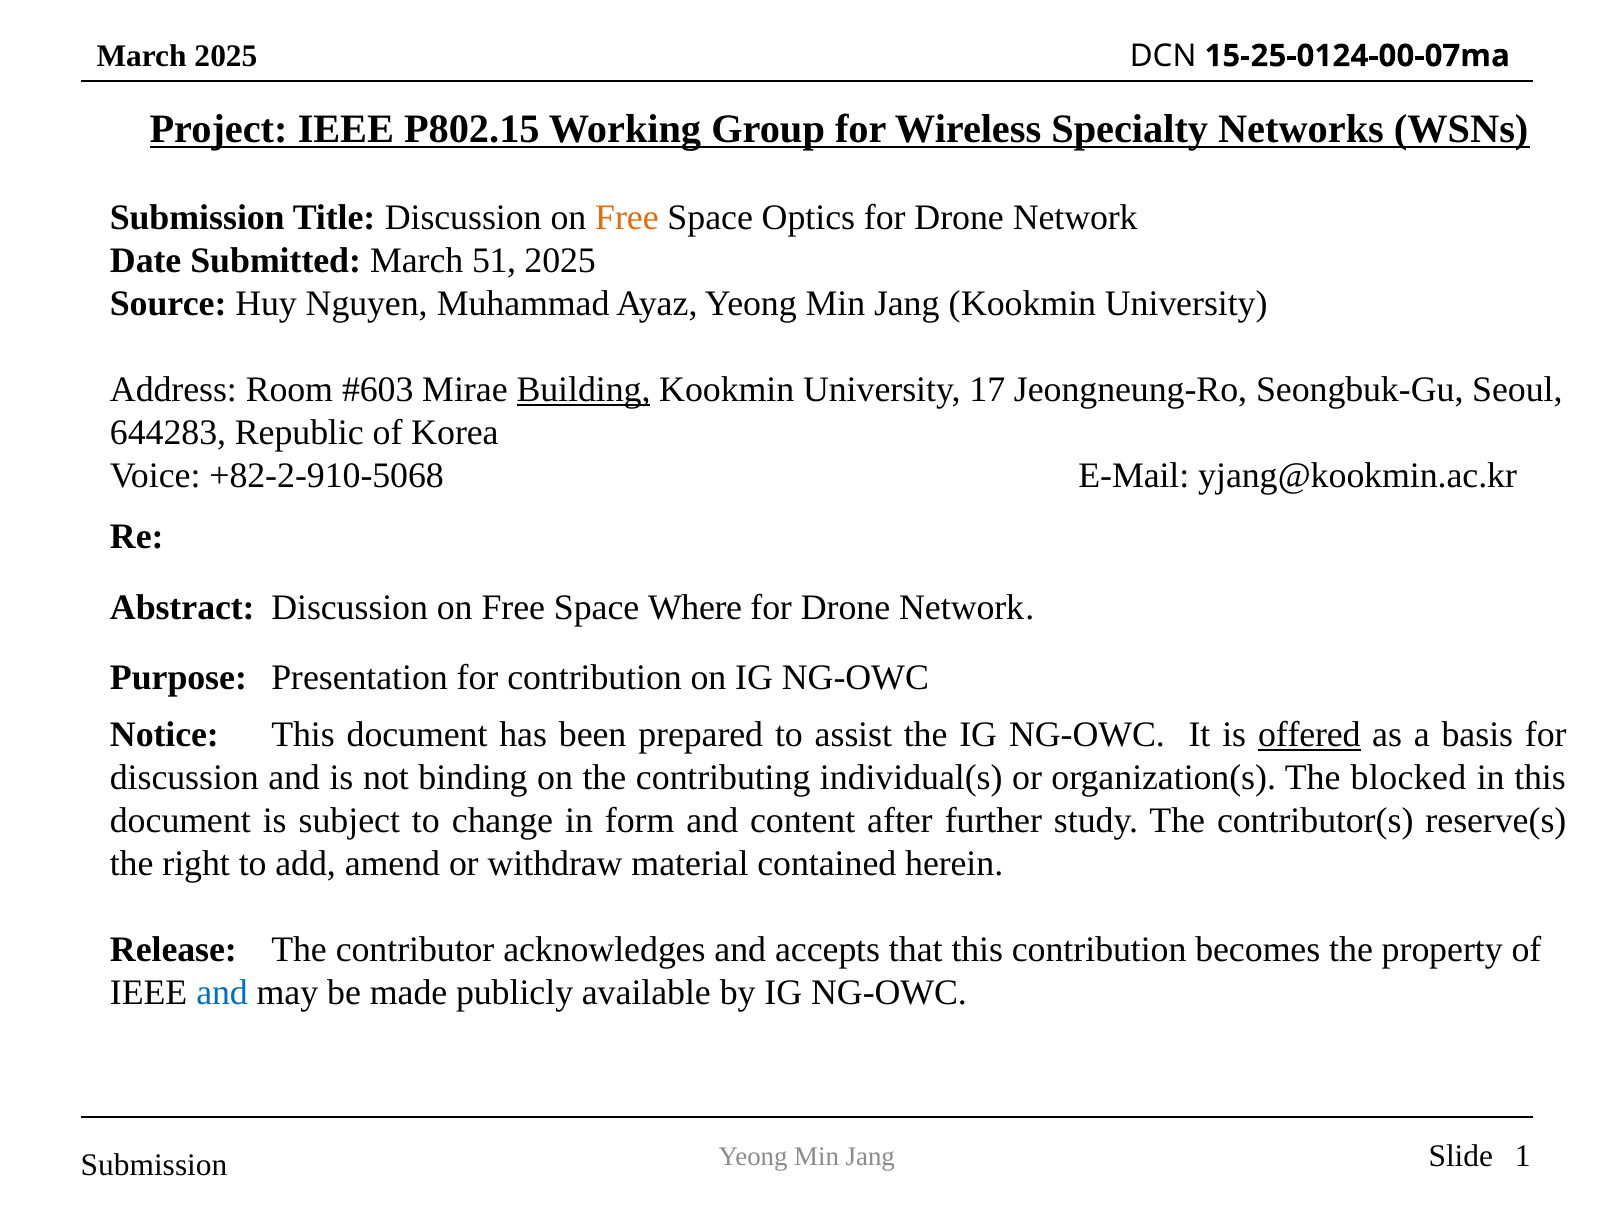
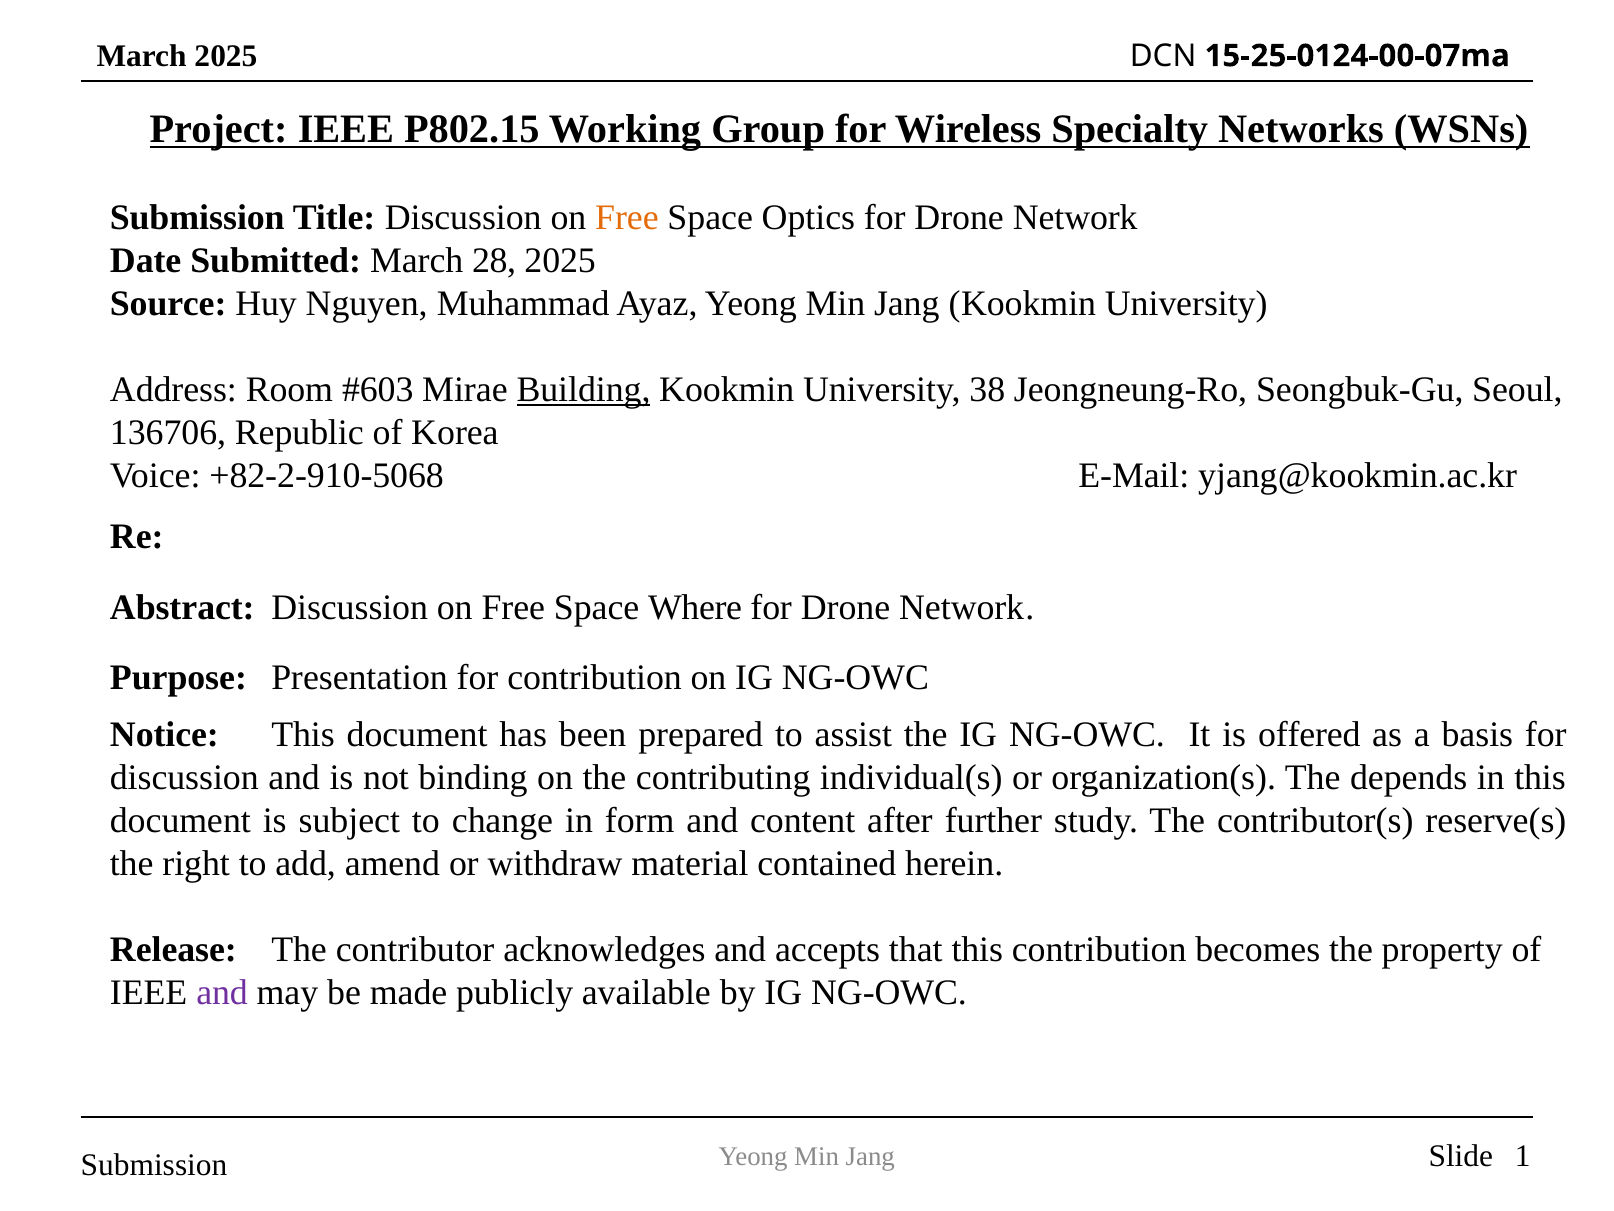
51: 51 -> 28
17: 17 -> 38
644283: 644283 -> 136706
offered underline: present -> none
blocked: blocked -> depends
and at (222, 992) colour: blue -> purple
